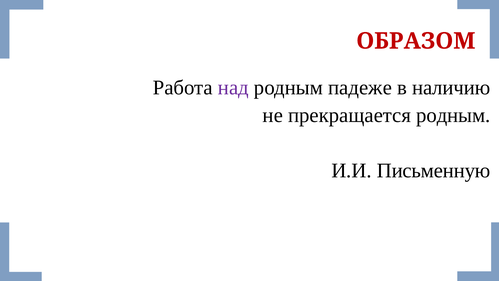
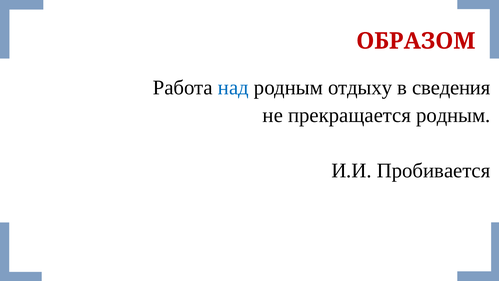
над colour: purple -> blue
падеже: падеже -> отдыху
наличию: наличию -> сведения
Письменную: Письменную -> Пробивается
